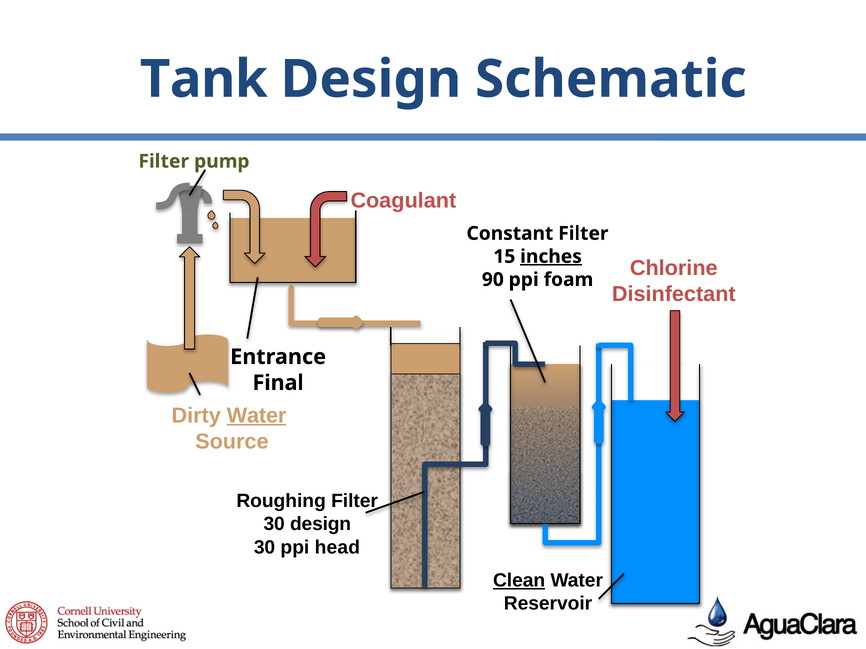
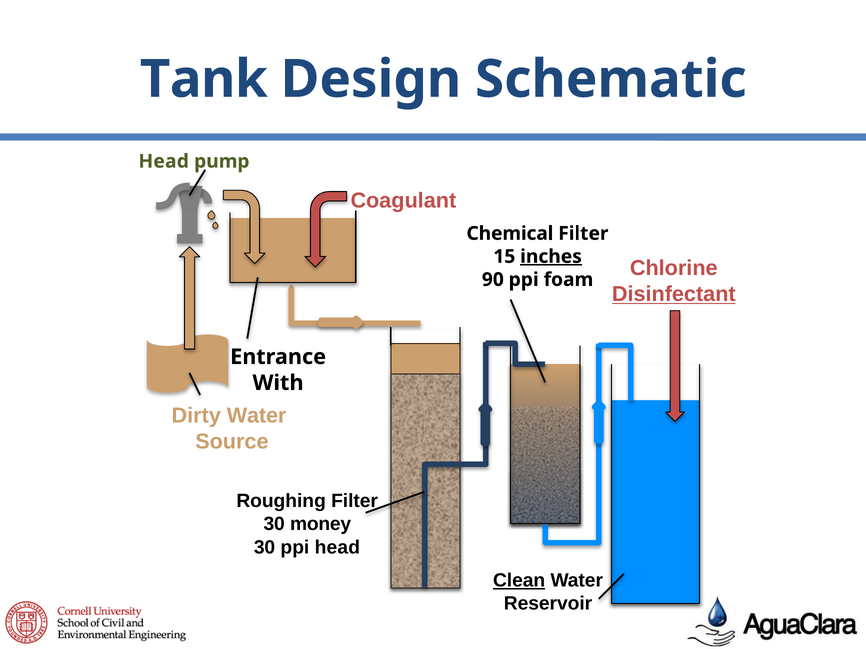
Filter at (164, 161): Filter -> Head
Constant: Constant -> Chemical
Disinfectant underline: none -> present
Final: Final -> With
Water at (257, 416) underline: present -> none
30 design: design -> money
